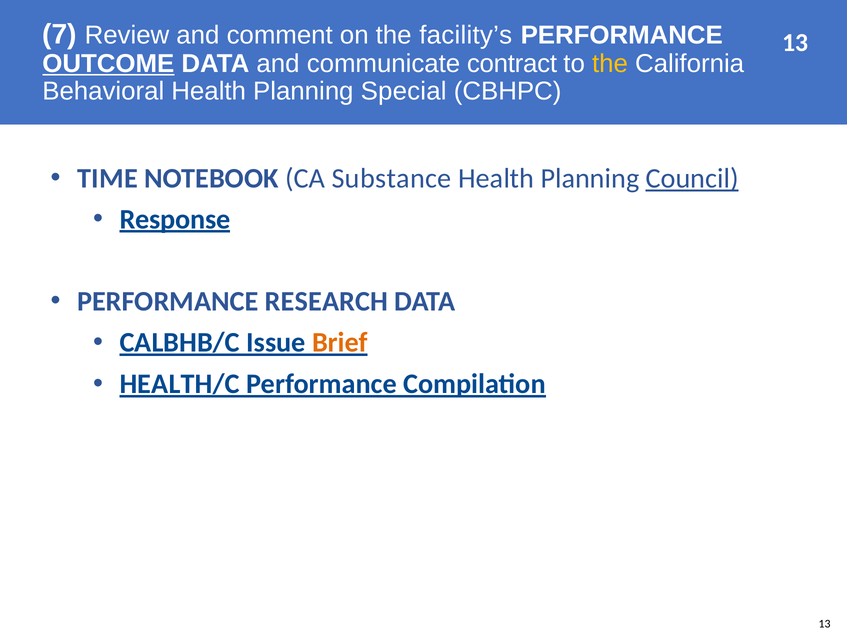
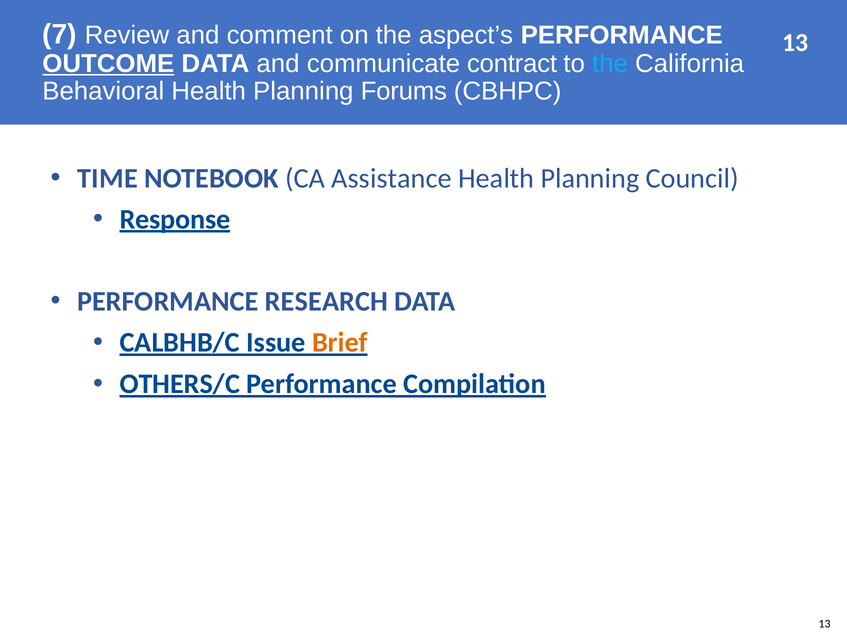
facility’s: facility’s -> aspect’s
the at (610, 64) colour: yellow -> light blue
Special: Special -> Forums
Substance: Substance -> Assistance
Council underline: present -> none
HEALTH/C: HEALTH/C -> OTHERS/C
